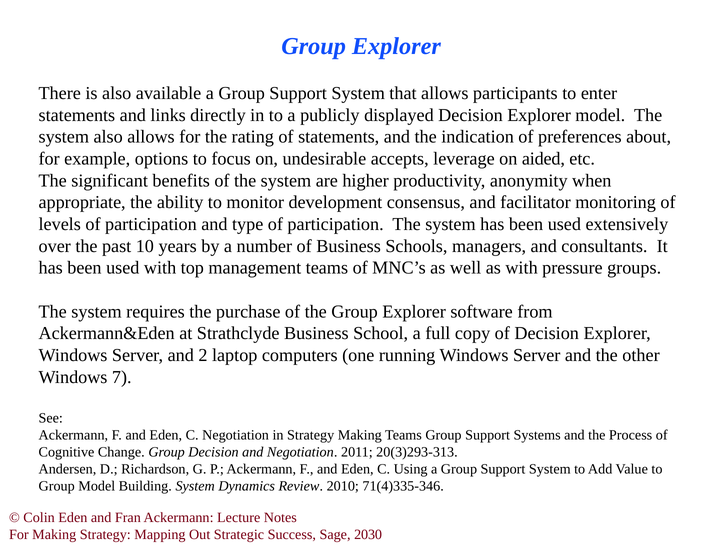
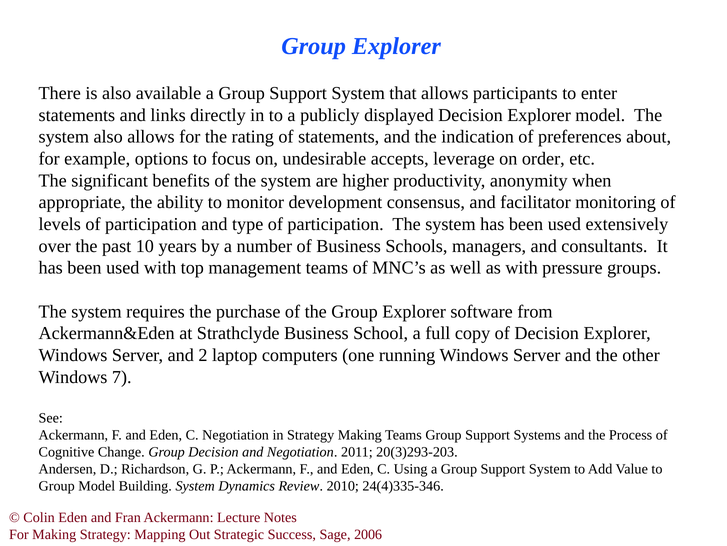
aided: aided -> order
20(3)293-313: 20(3)293-313 -> 20(3)293-203
71(4)335-346: 71(4)335-346 -> 24(4)335-346
2030: 2030 -> 2006
